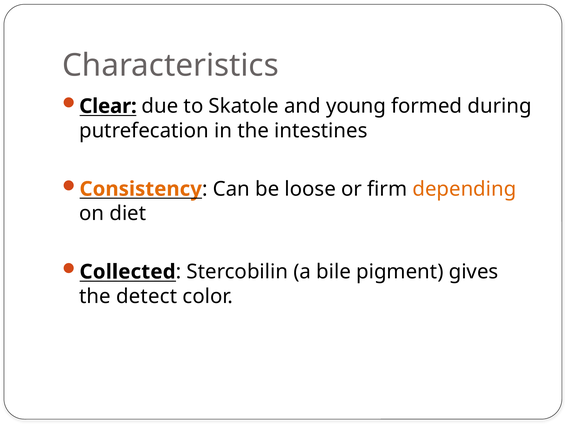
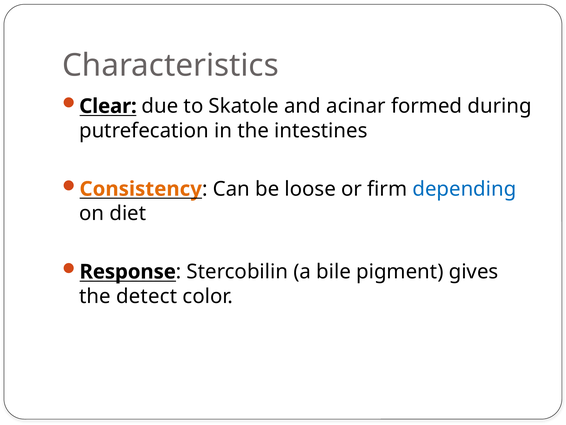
young: young -> acinar
depending colour: orange -> blue
Collected: Collected -> Response
